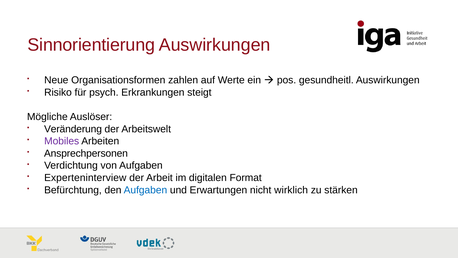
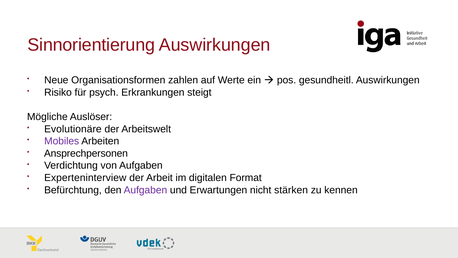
Veränderung: Veränderung -> Evolutionäre
Aufgaben at (145, 190) colour: blue -> purple
wirklich: wirklich -> stärken
stärken: stärken -> kennen
